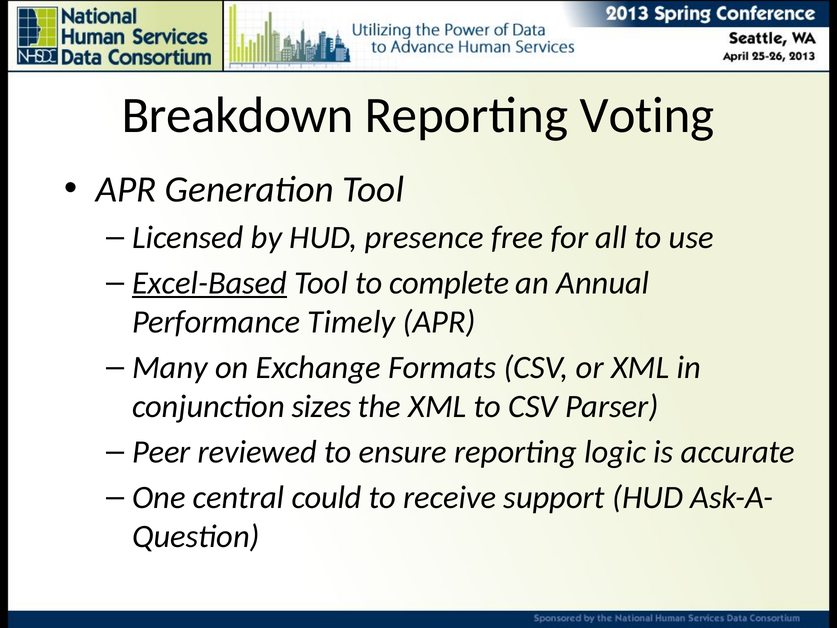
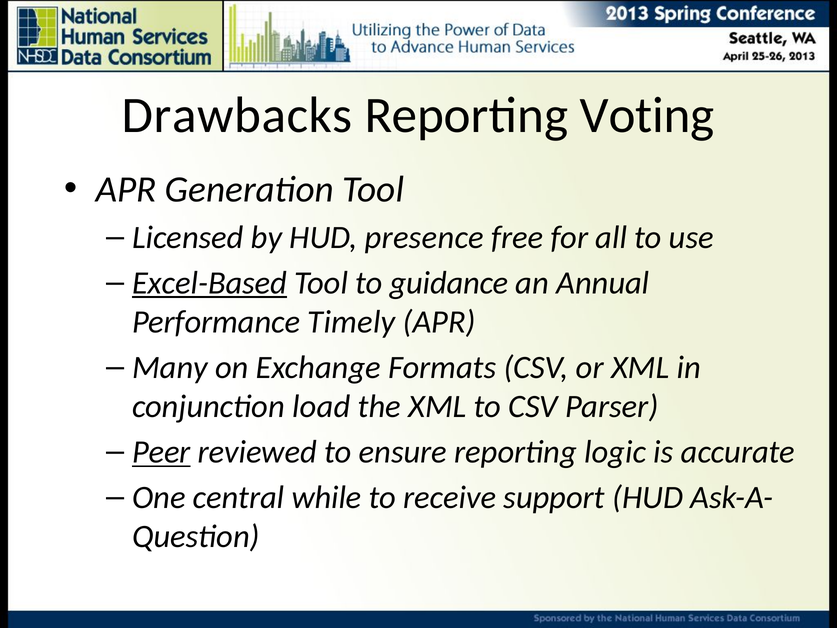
Breakdown: Breakdown -> Drawbacks
complete: complete -> guidance
sizes: sizes -> load
Peer underline: none -> present
could: could -> while
